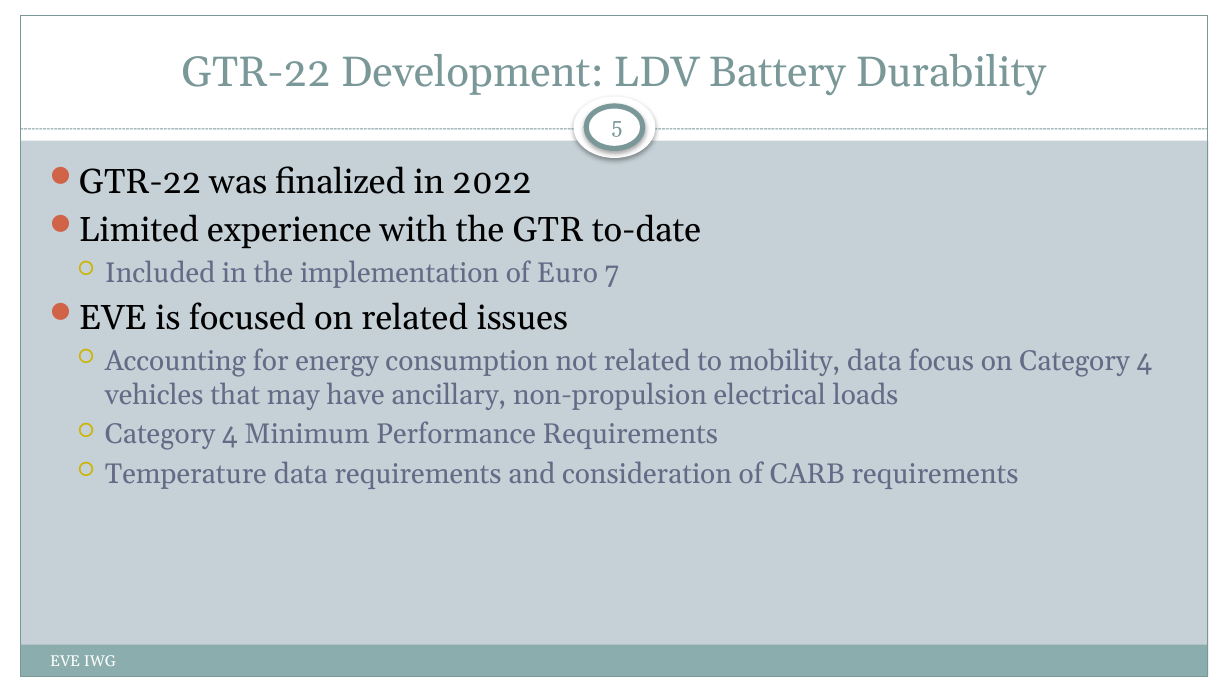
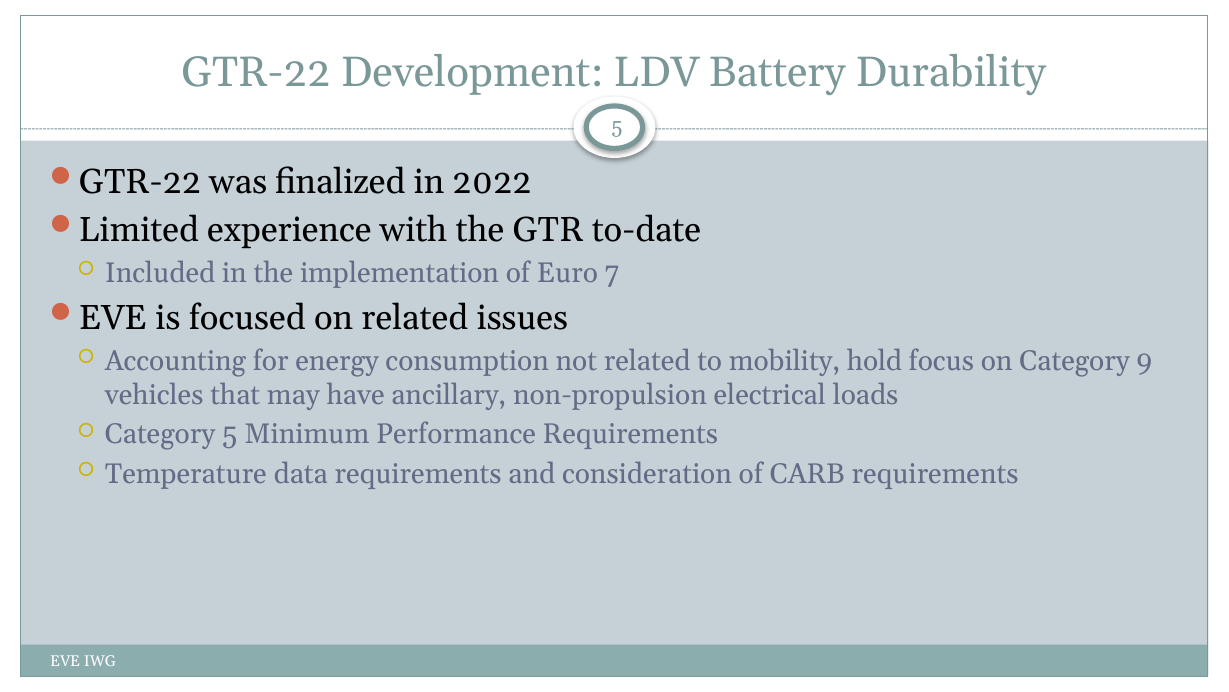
mobility data: data -> hold
on Category 4: 4 -> 9
4 at (230, 434): 4 -> 5
